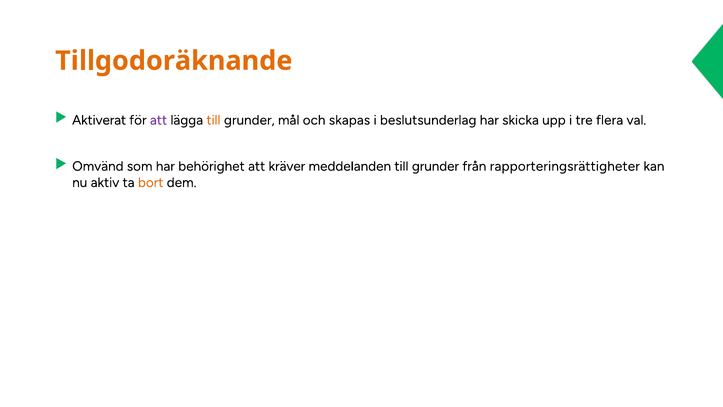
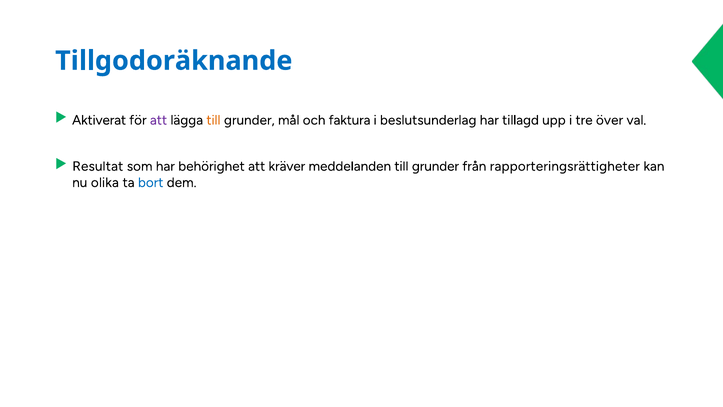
Tillgodoräknande colour: orange -> blue
skapas: skapas -> faktura
skicka: skicka -> tillagd
flera: flera -> över
Omvänd: Omvänd -> Resultat
aktiv: aktiv -> olika
bort colour: orange -> blue
